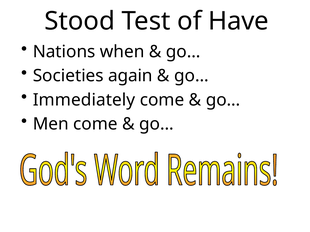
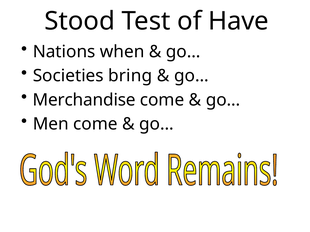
again: again -> bring
Immediately: Immediately -> Merchandise
